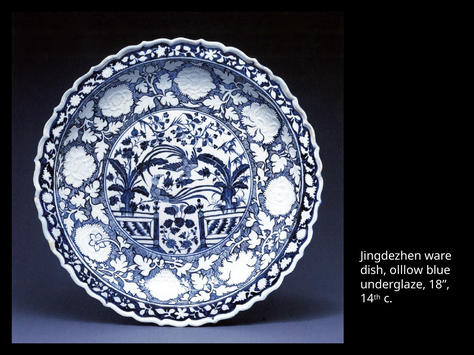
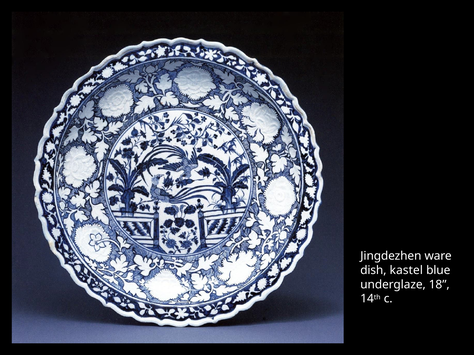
olllow: olllow -> kastel
